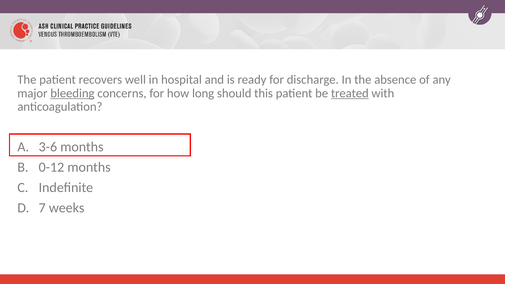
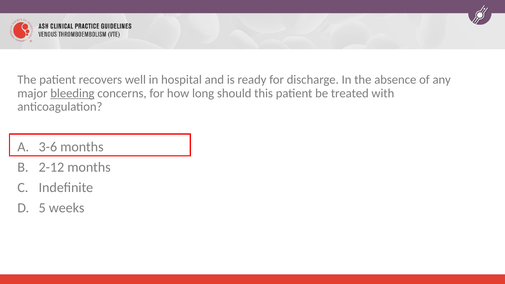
treated underline: present -> none
0-12: 0-12 -> 2-12
7: 7 -> 5
